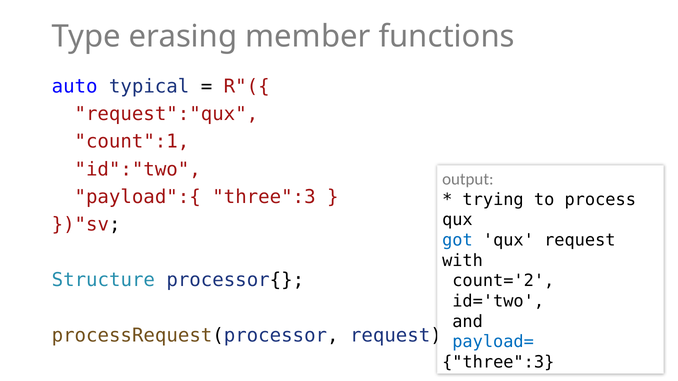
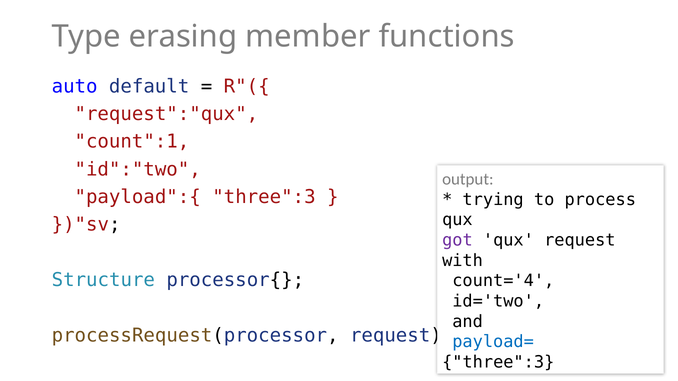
typical: typical -> default
got colour: blue -> purple
count='2: count='2 -> count='4
